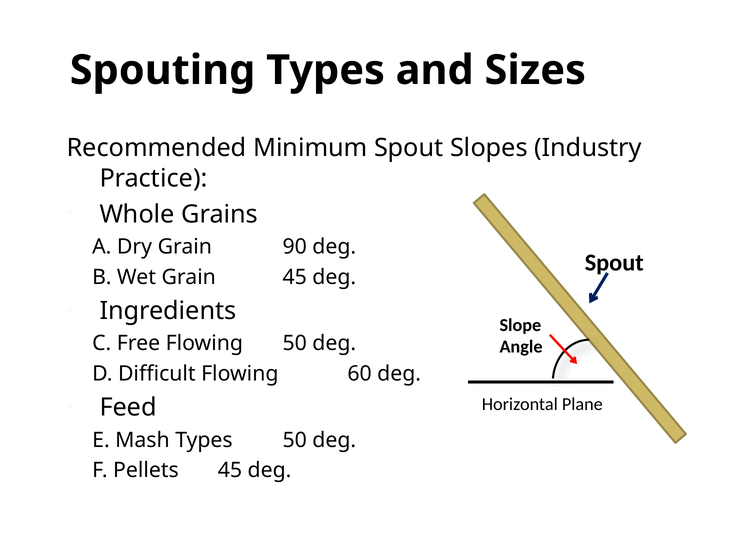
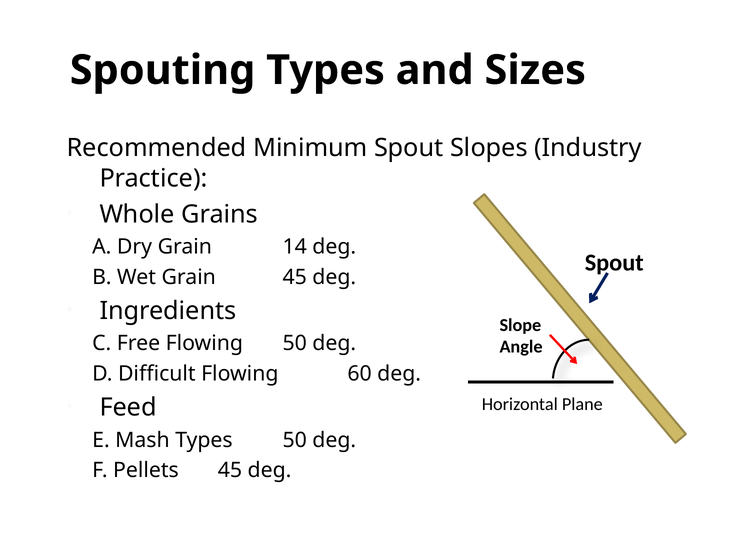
90: 90 -> 14
